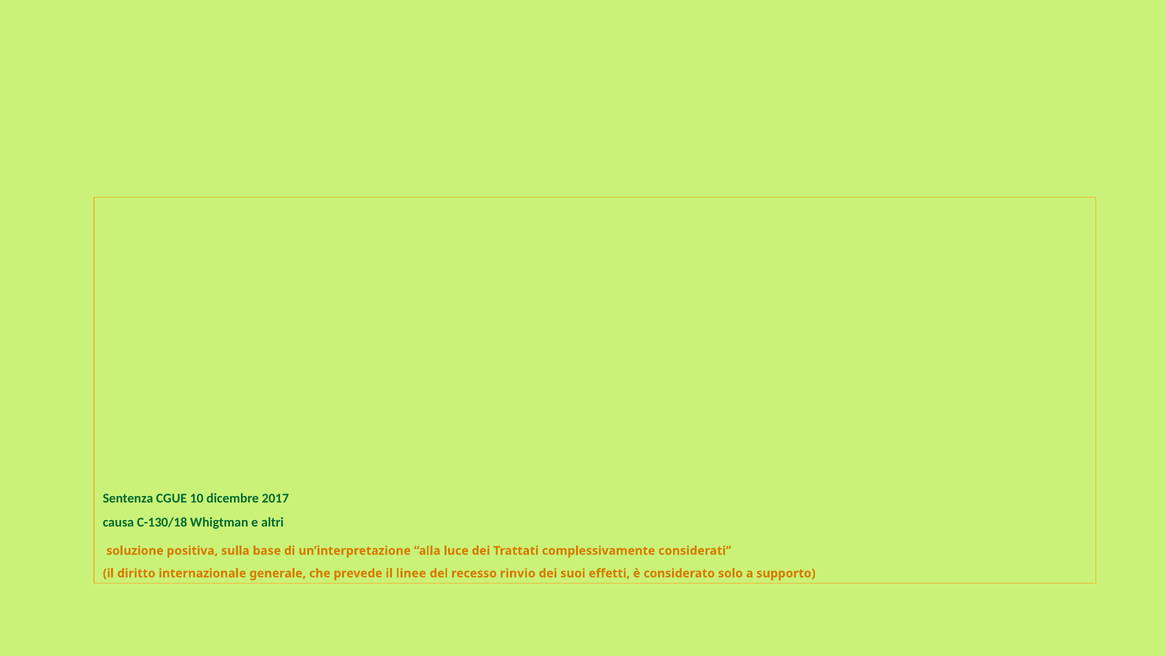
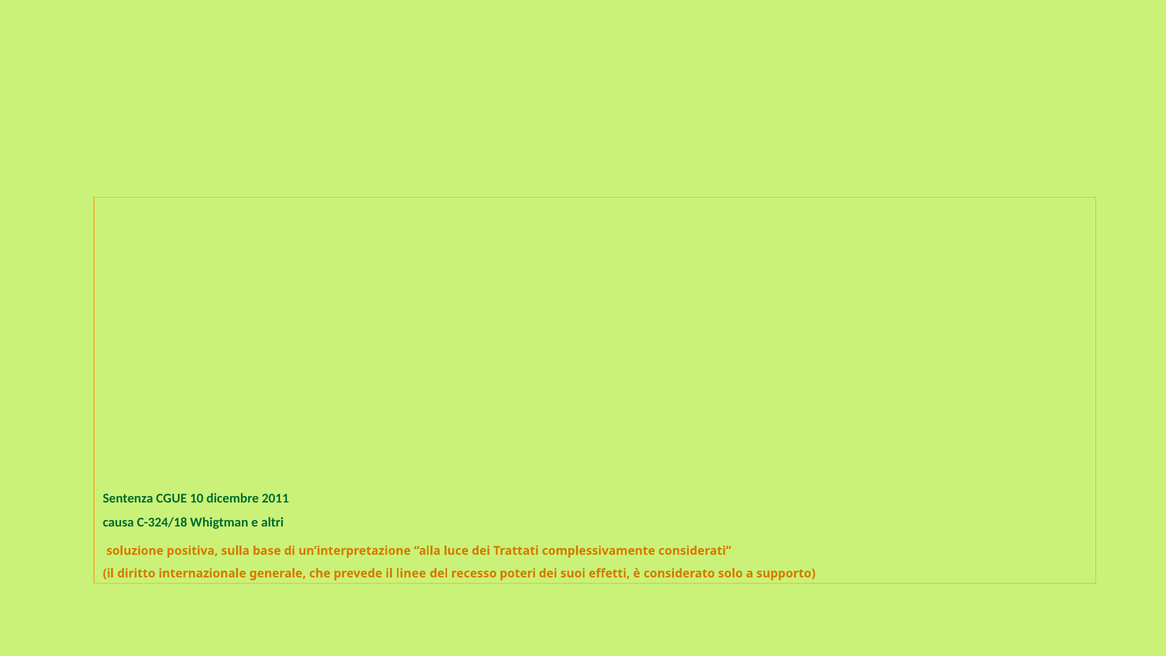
2017: 2017 -> 2011
C-130/18: C-130/18 -> C-324/18
rinvio: rinvio -> poteri
